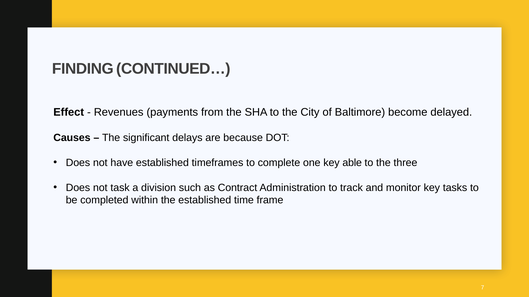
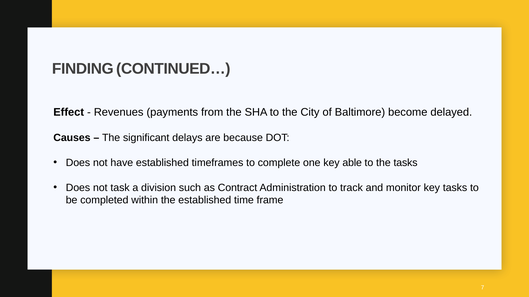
the three: three -> tasks
